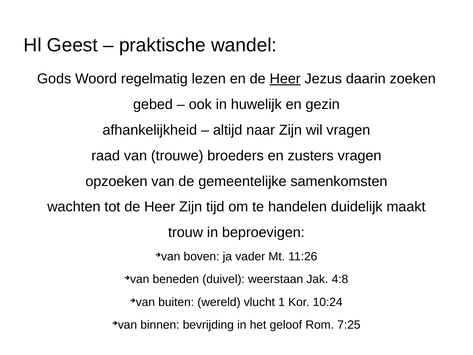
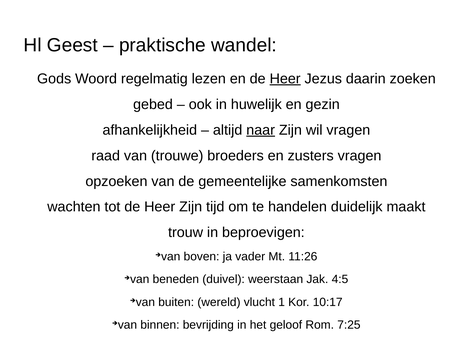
naar underline: none -> present
4:8: 4:8 -> 4:5
10:24: 10:24 -> 10:17
